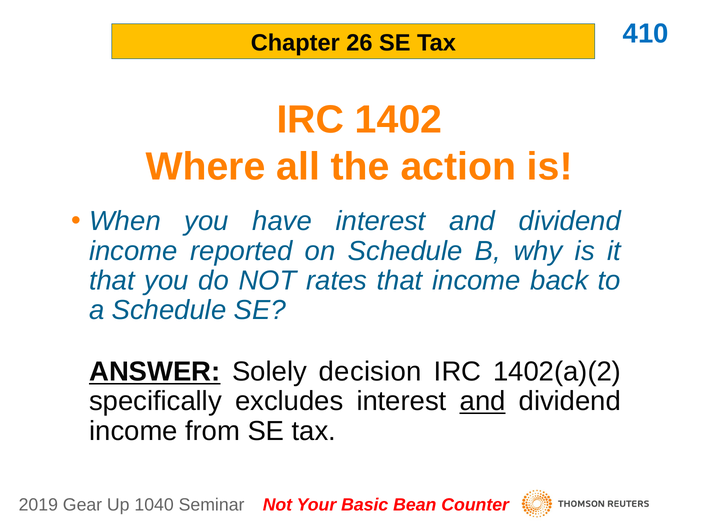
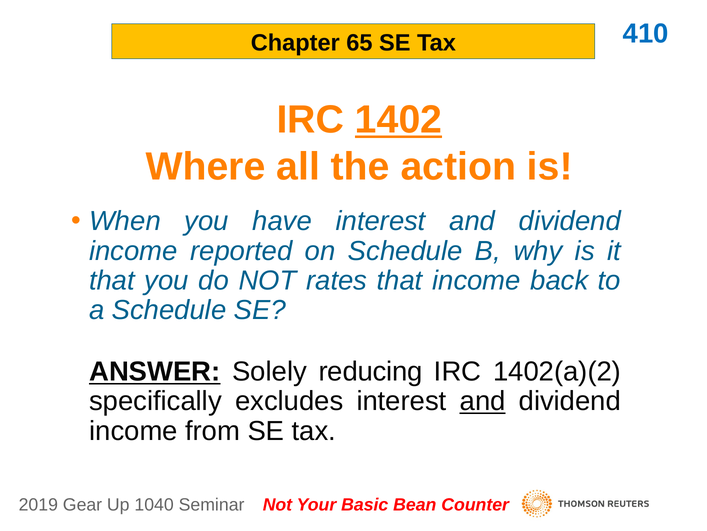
26: 26 -> 65
1402 underline: none -> present
decision: decision -> reducing
